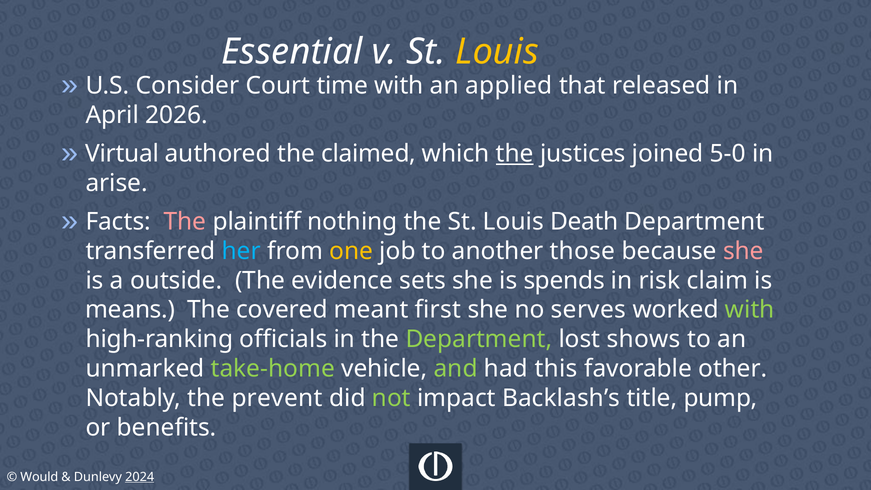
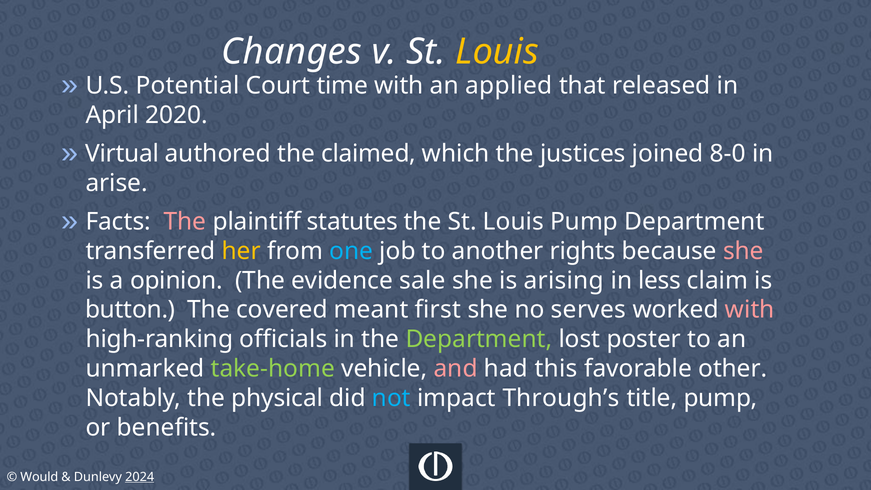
Essential: Essential -> Changes
Consider: Consider -> Potential
2026: 2026 -> 2020
the at (515, 154) underline: present -> none
5-0: 5-0 -> 8-0
nothing: nothing -> statutes
Louis Death: Death -> Pump
her colour: light blue -> yellow
one colour: yellow -> light blue
those: those -> rights
outside: outside -> opinion
sets: sets -> sale
spends: spends -> arising
risk: risk -> less
means: means -> button
with at (750, 310) colour: light green -> pink
shows: shows -> poster
and colour: light green -> pink
prevent: prevent -> physical
not colour: light green -> light blue
Backlash’s: Backlash’s -> Through’s
